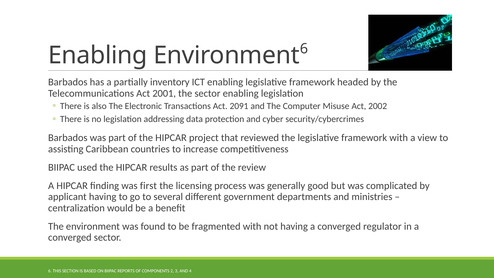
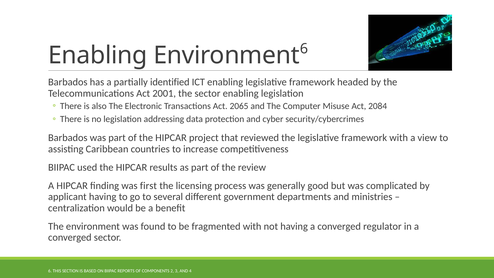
inventory: inventory -> identified
2091: 2091 -> 2065
2002: 2002 -> 2084
